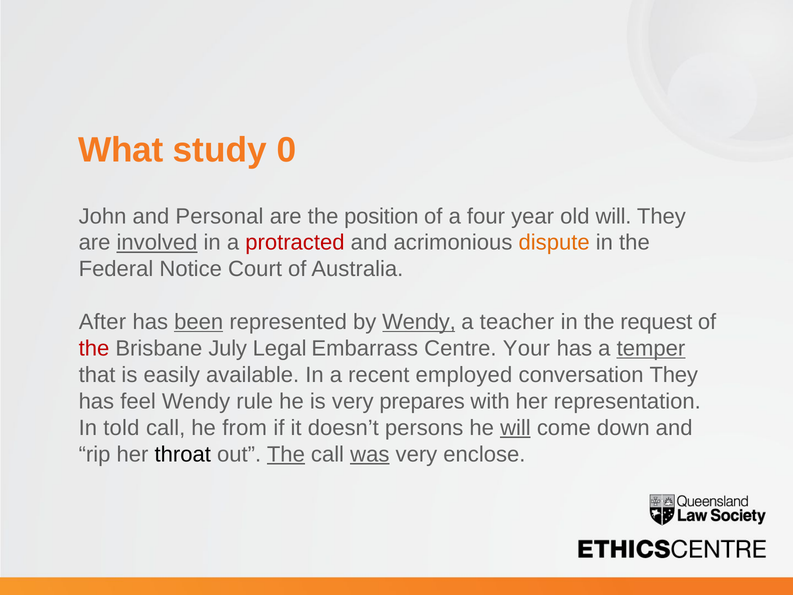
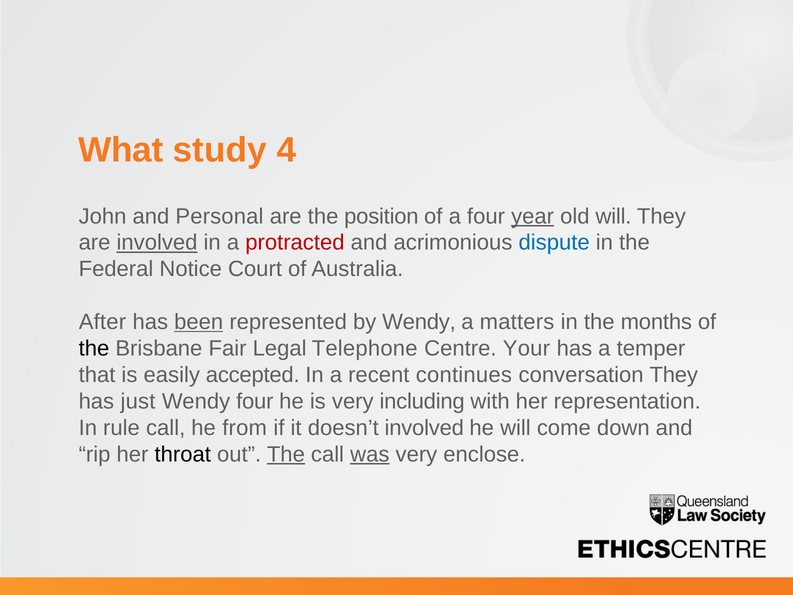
0: 0 -> 4
year underline: none -> present
dispute colour: orange -> blue
Wendy at (419, 322) underline: present -> none
teacher: teacher -> matters
request: request -> months
the at (94, 348) colour: red -> black
July: July -> Fair
Embarrass: Embarrass -> Telephone
temper underline: present -> none
available: available -> accepted
employed: employed -> continues
feel: feel -> just
Wendy rule: rule -> four
prepares: prepares -> including
told: told -> rule
doesn’t persons: persons -> involved
will at (515, 428) underline: present -> none
